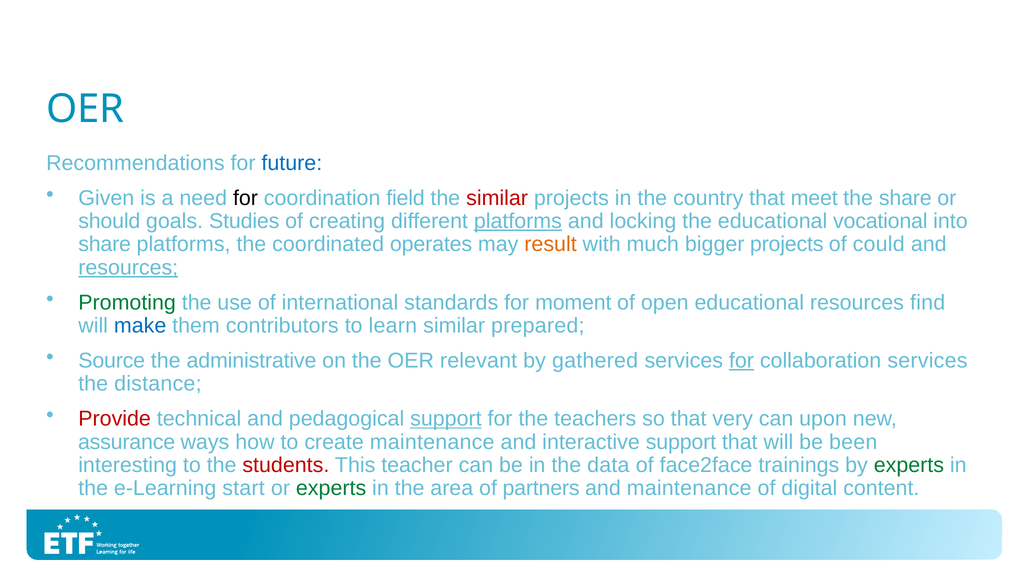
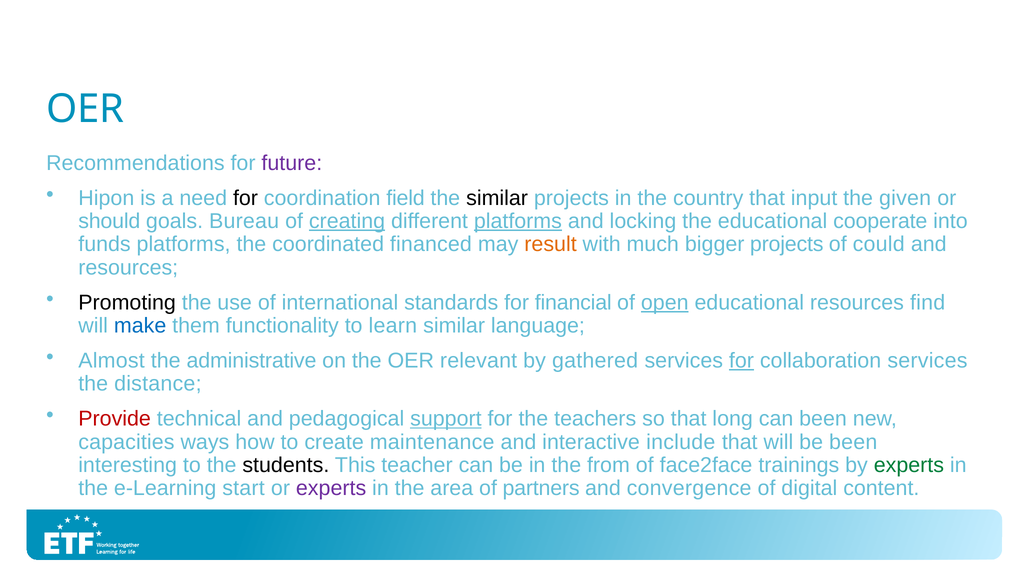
future colour: blue -> purple
Given: Given -> Hipon
similar at (497, 198) colour: red -> black
meet: meet -> input
the share: share -> given
Studies: Studies -> Bureau
creating underline: none -> present
vocational: vocational -> cooperate
share at (105, 244): share -> funds
operates: operates -> financed
resources at (128, 267) underline: present -> none
Promoting colour: green -> black
moment: moment -> financial
open underline: none -> present
contributors: contributors -> functionality
prepared: prepared -> language
Source: Source -> Almost
very: very -> long
can upon: upon -> been
assurance: assurance -> capacities
interactive support: support -> include
students colour: red -> black
data: data -> from
experts at (331, 488) colour: green -> purple
and maintenance: maintenance -> convergence
